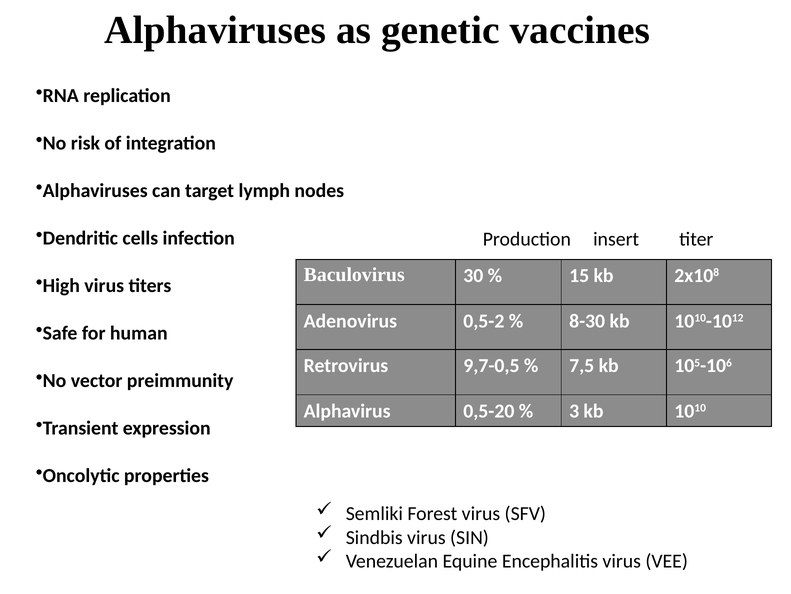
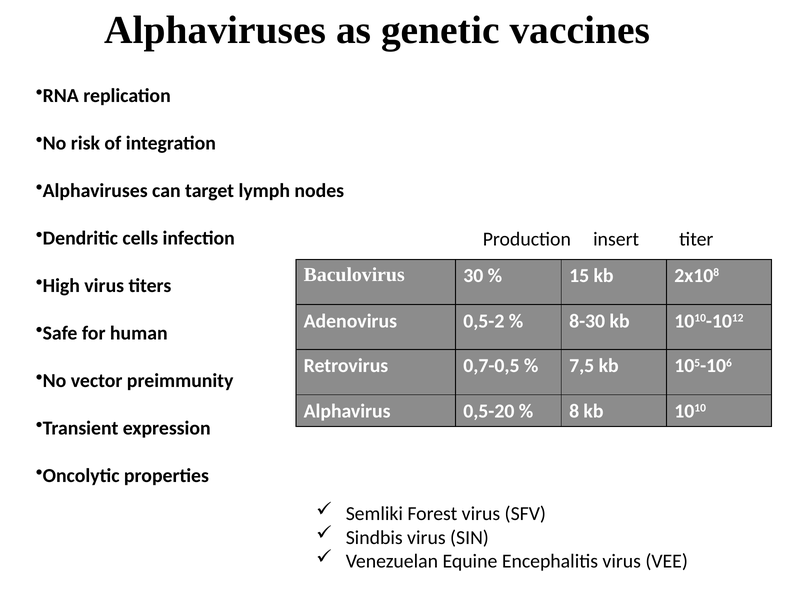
9,7-0,5: 9,7-0,5 -> 0,7-0,5
3: 3 -> 8
